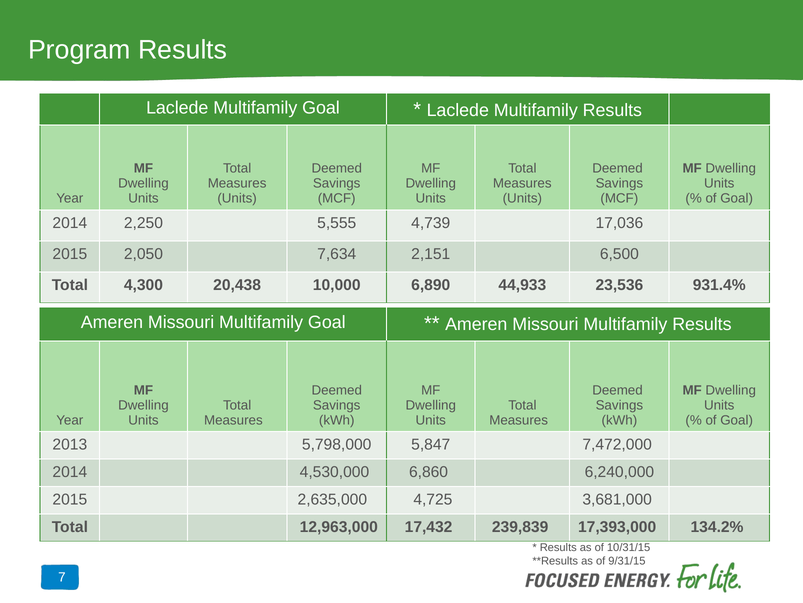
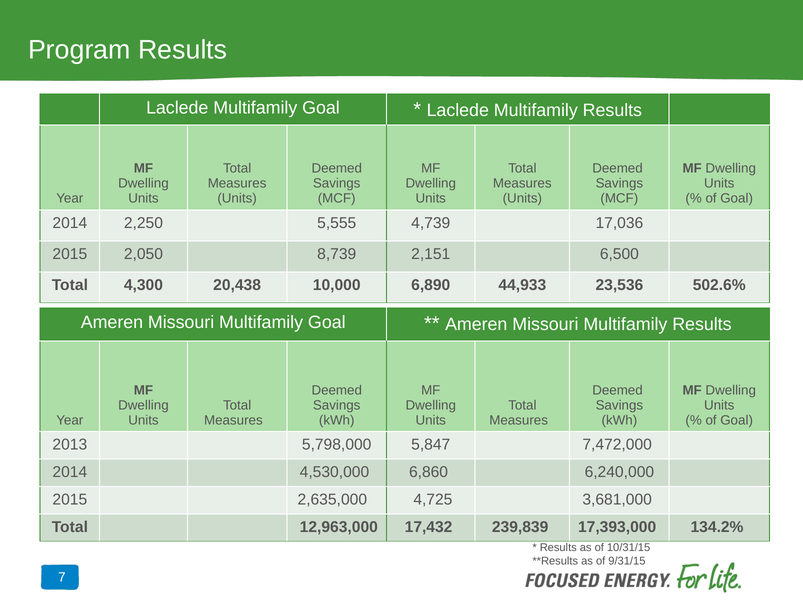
7,634: 7,634 -> 8,739
931.4%: 931.4% -> 502.6%
